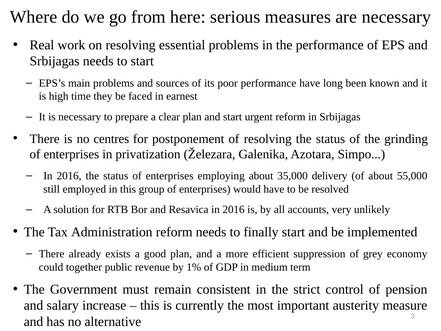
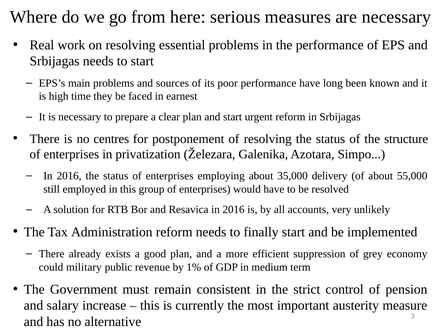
grinding: grinding -> structure
together: together -> military
